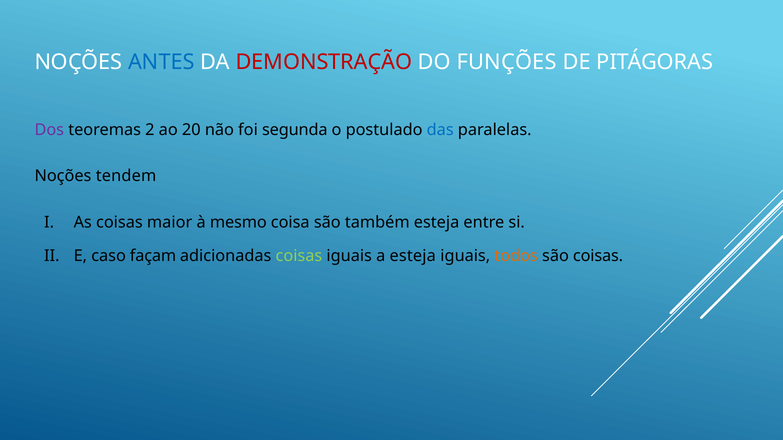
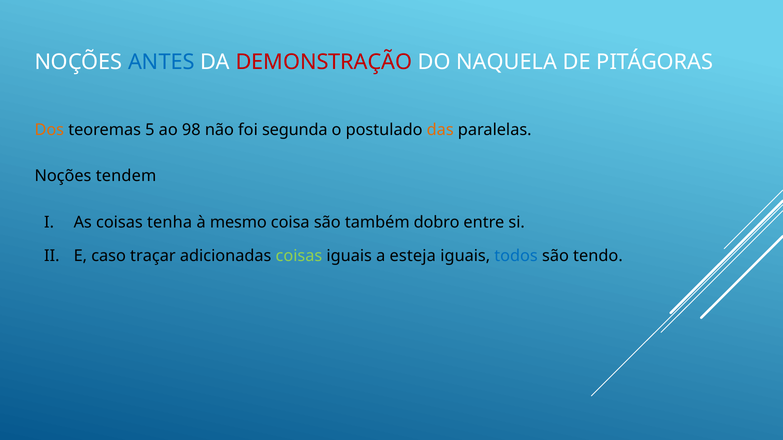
FUNÇÕES: FUNÇÕES -> NAQUELA
Dos colour: purple -> orange
2: 2 -> 5
20: 20 -> 98
das colour: blue -> orange
maior: maior -> tenha
também esteja: esteja -> dobro
façam: façam -> traçar
todos colour: orange -> blue
são coisas: coisas -> tendo
